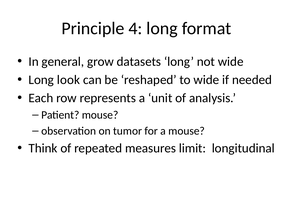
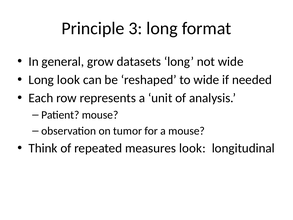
4: 4 -> 3
measures limit: limit -> look
